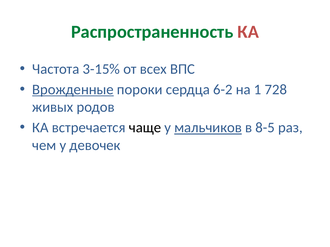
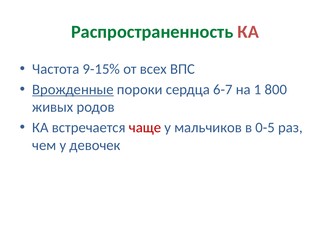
3-15%: 3-15% -> 9-15%
6-2: 6-2 -> 6-7
728: 728 -> 800
чаще colour: black -> red
мальчиков underline: present -> none
8-5: 8-5 -> 0-5
